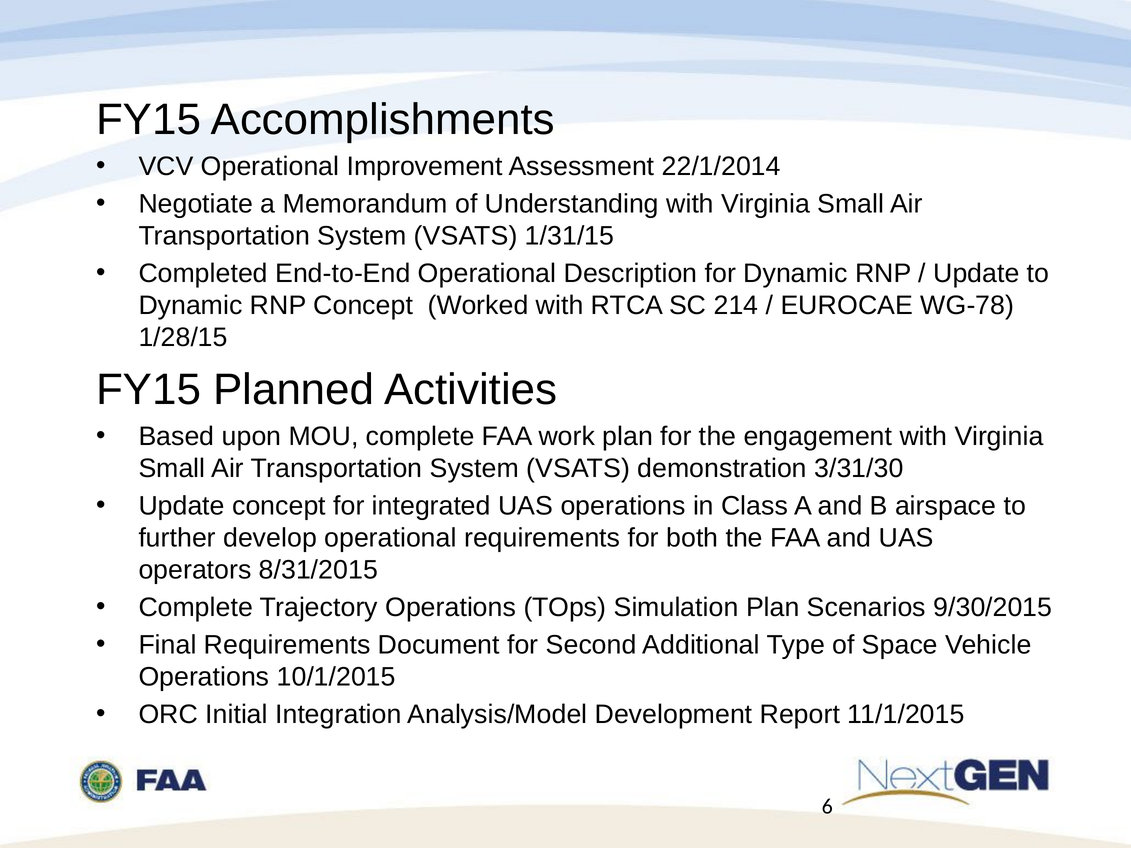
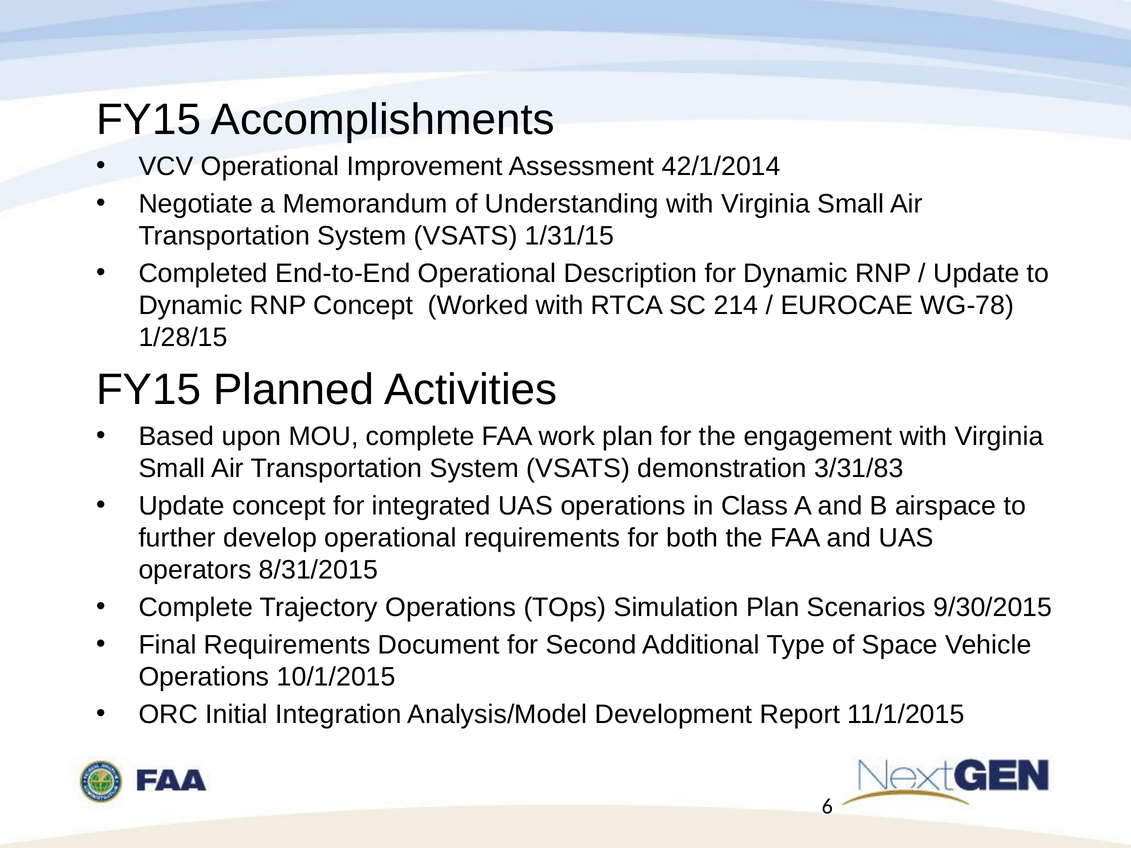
22/1/2014: 22/1/2014 -> 42/1/2014
3/31/30: 3/31/30 -> 3/31/83
